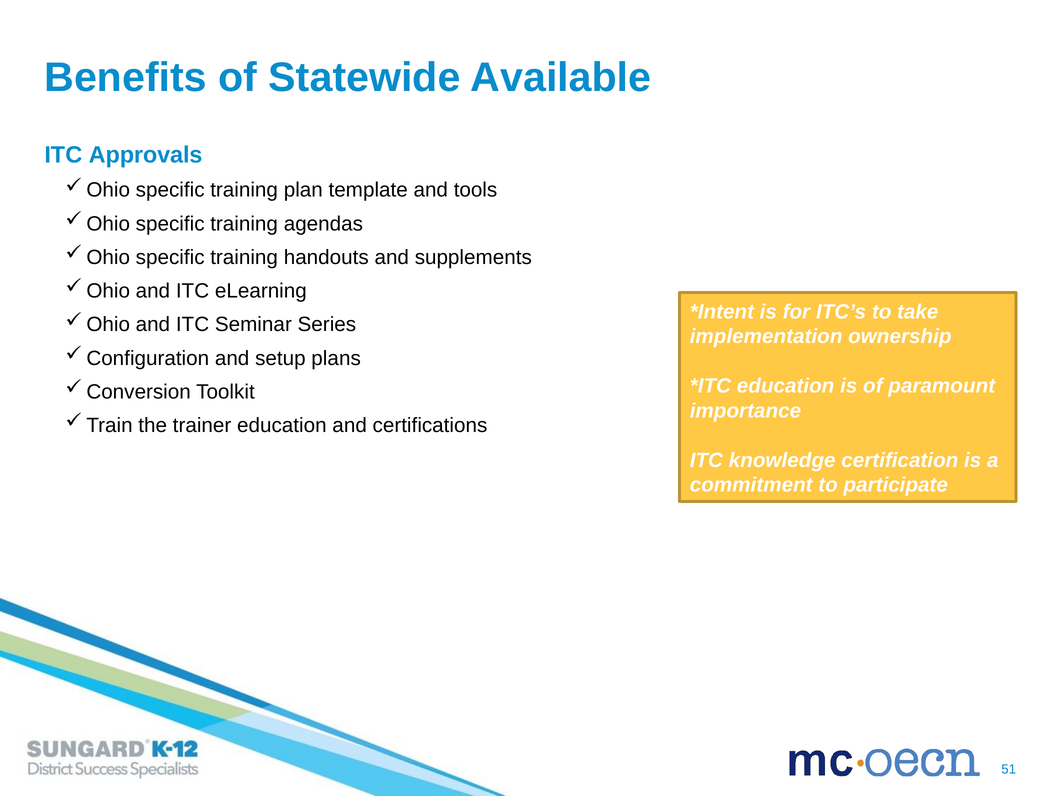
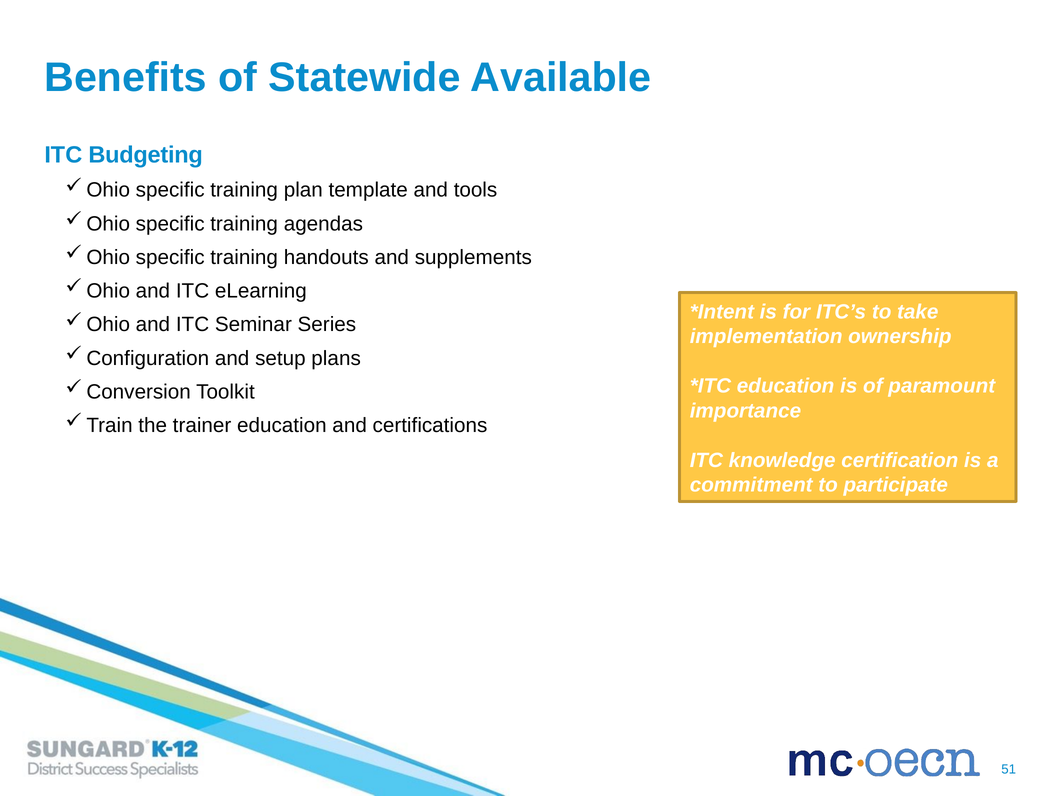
Approvals: Approvals -> Budgeting
